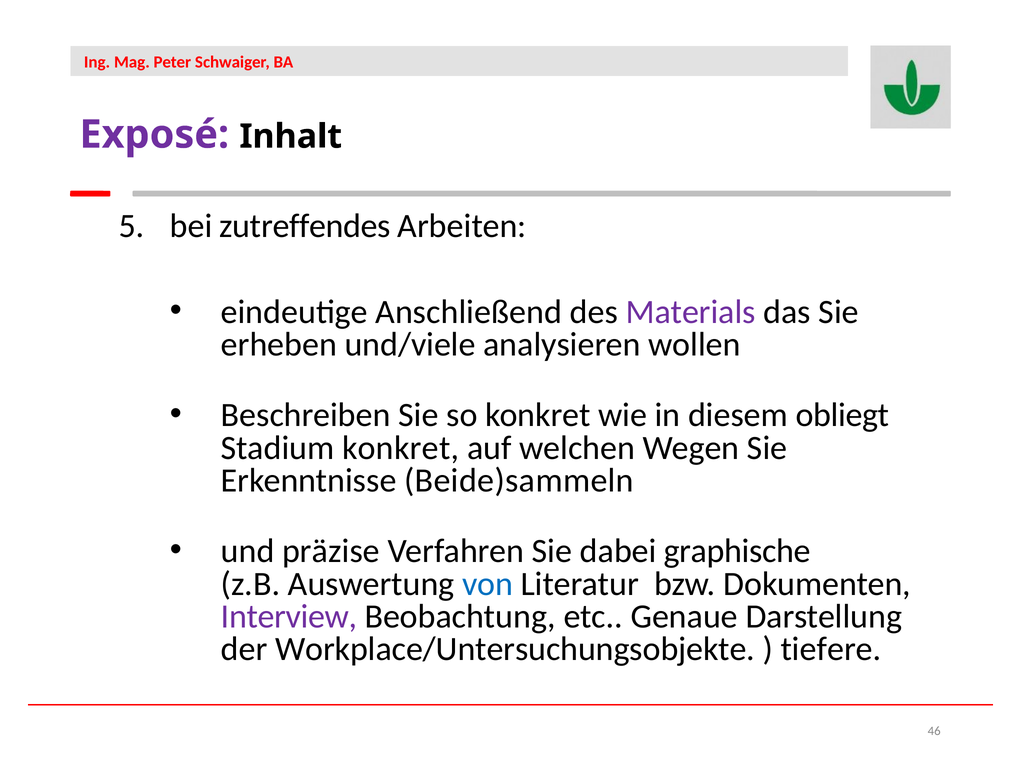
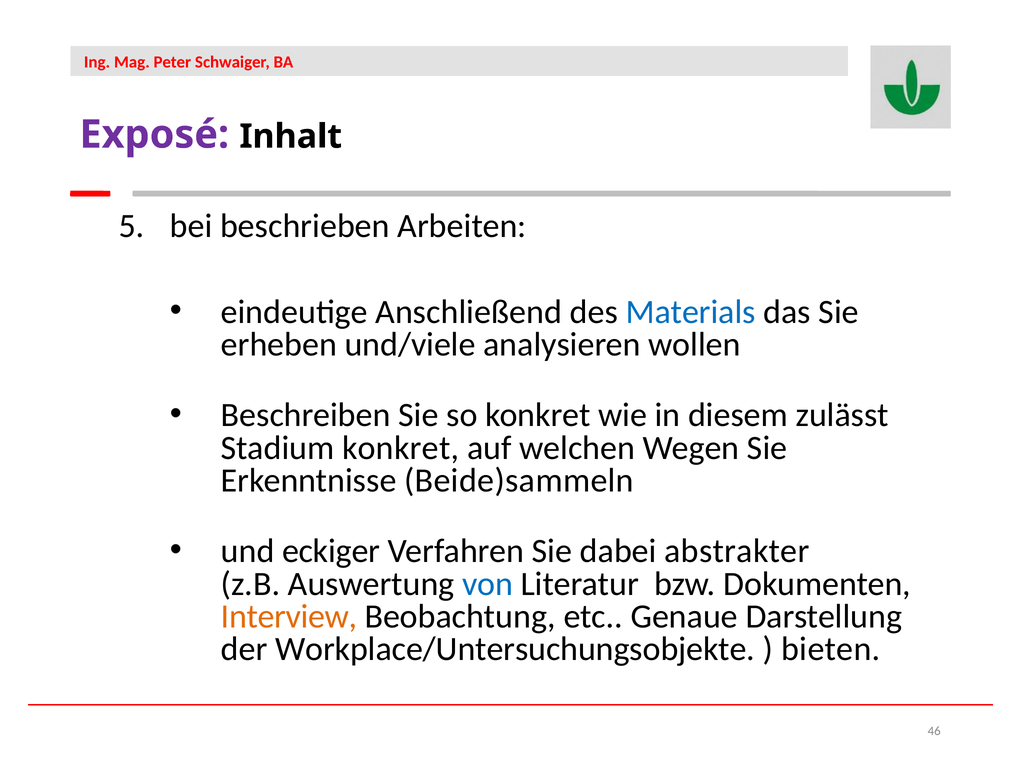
zutreffendes: zutreffendes -> beschrieben
Materials colour: purple -> blue
obliegt: obliegt -> zulässt
präzise: präzise -> eckiger
graphische: graphische -> abstrakter
Interview colour: purple -> orange
tiefere: tiefere -> bieten
